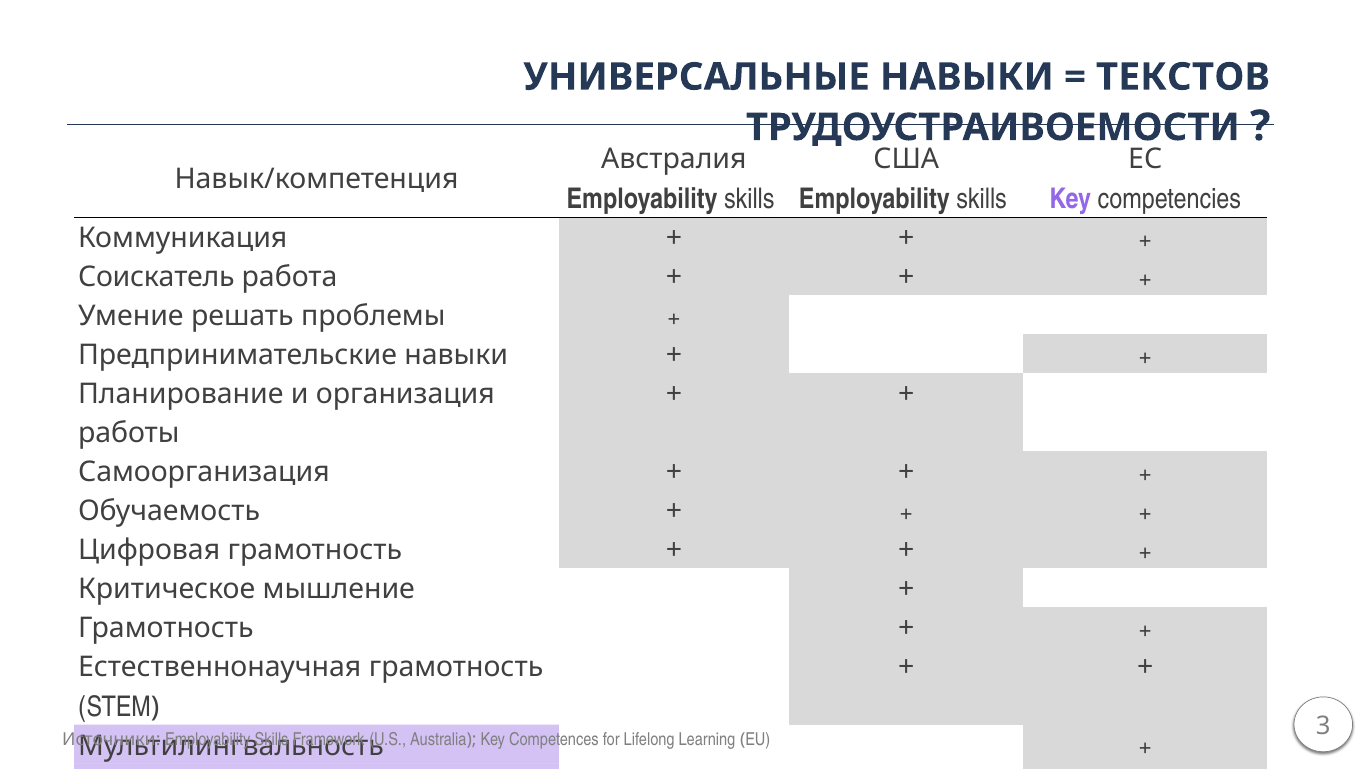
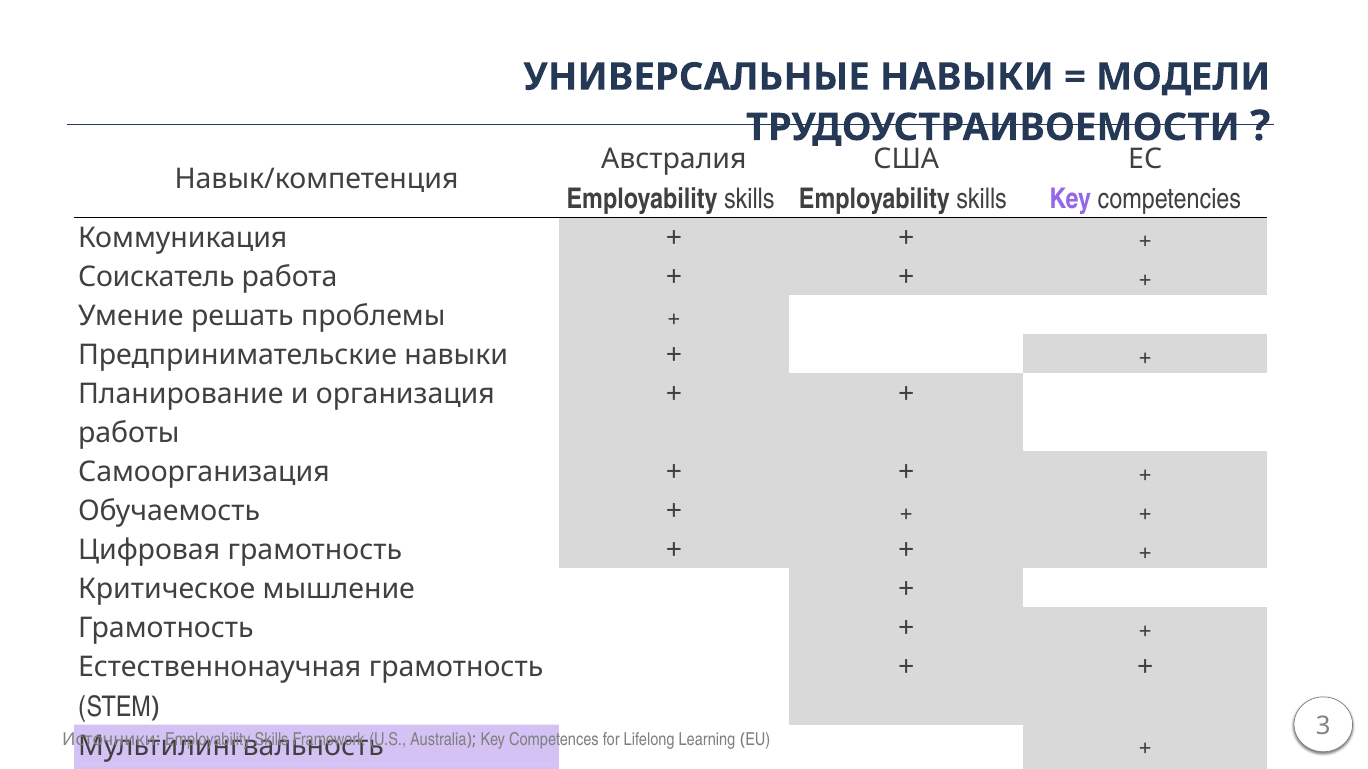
ТЕКСТОВ: ТЕКСТОВ -> МОДЕЛИ
